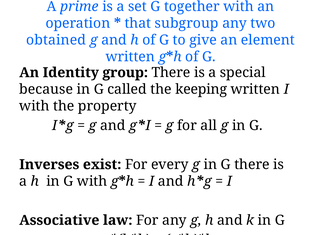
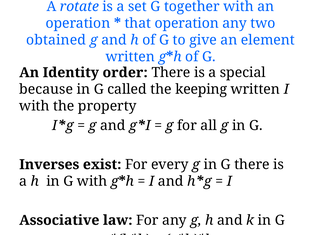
prime: prime -> rotate
that subgroup: subgroup -> operation
group: group -> order
